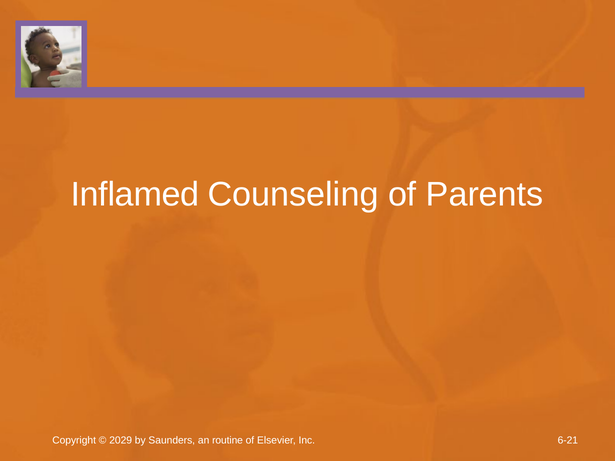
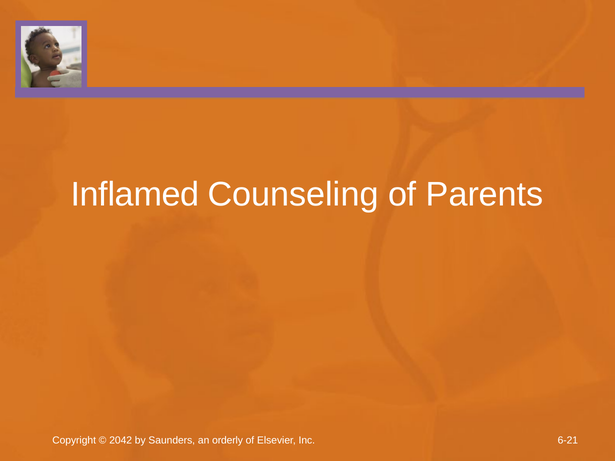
2029: 2029 -> 2042
routine: routine -> orderly
